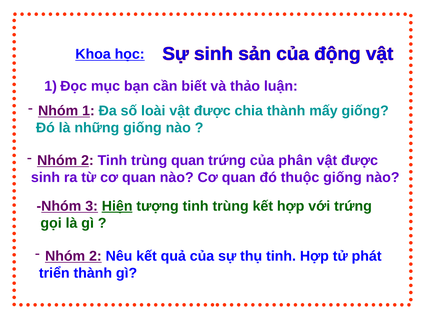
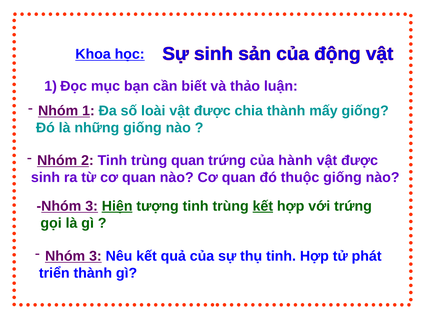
phân: phân -> hành
kết at (263, 206) underline: none -> present
2 at (95, 256): 2 -> 3
